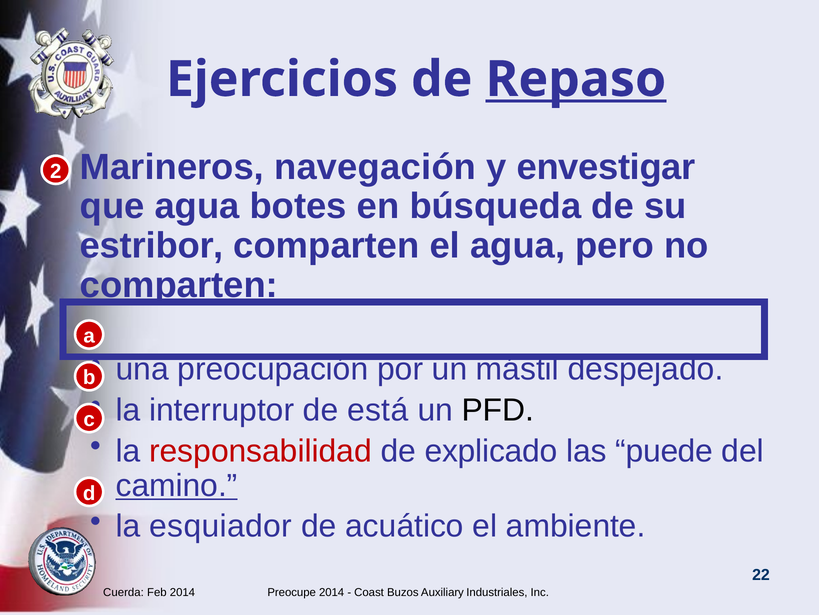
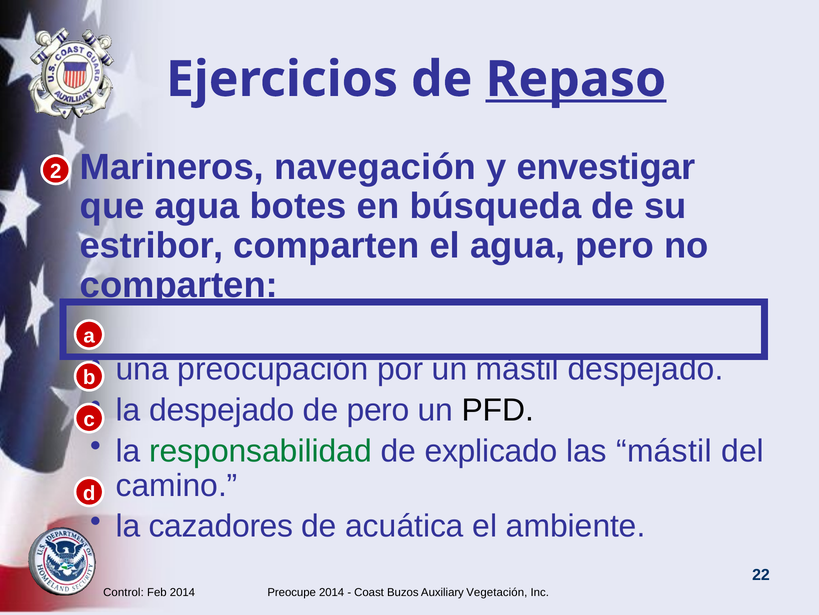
la interruptor: interruptor -> despejado
de está: está -> pero
responsabilidad colour: red -> green
las puede: puede -> mástil
camino underline: present -> none
esquiador: esquiador -> cazadores
acuático: acuático -> acuática
Cuerda: Cuerda -> Control
Industriales: Industriales -> Vegetación
